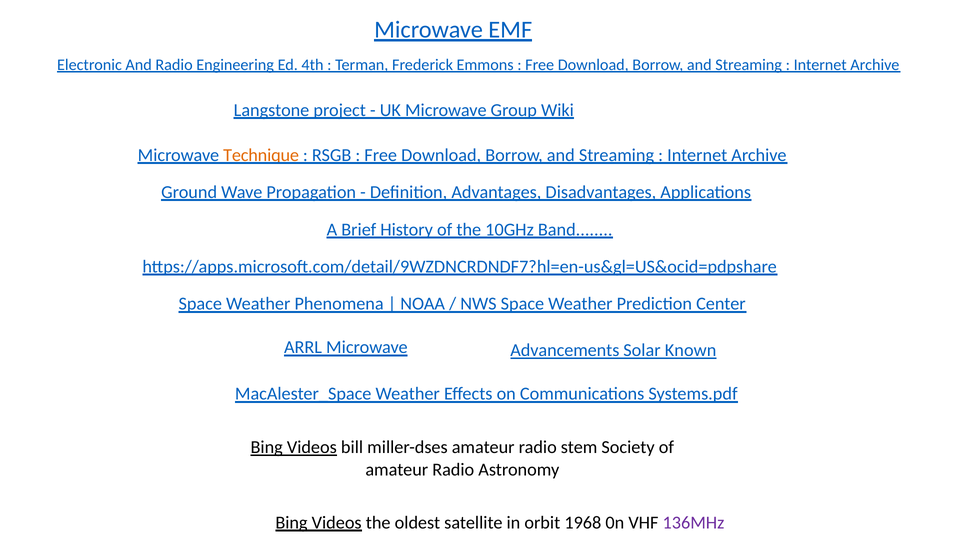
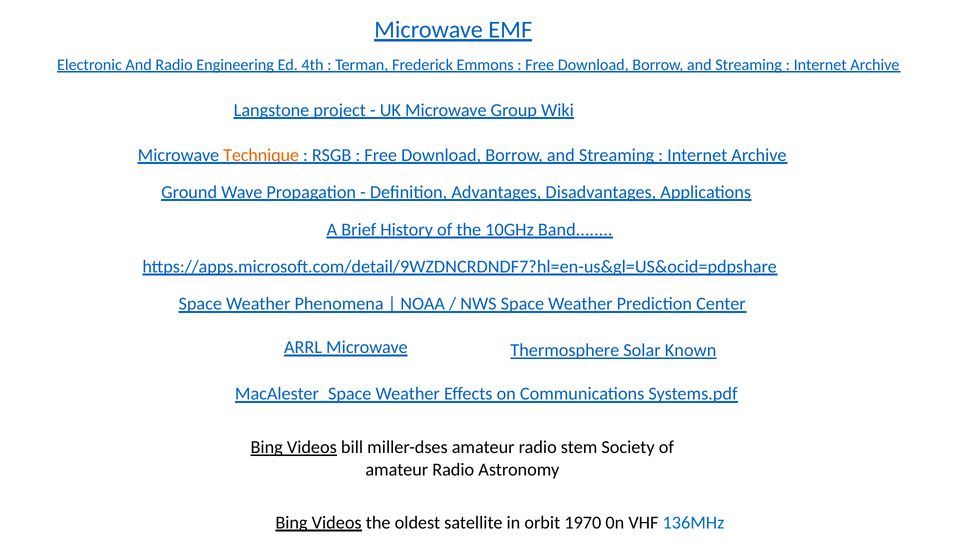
Advancements: Advancements -> Thermosphere
1968: 1968 -> 1970
136MHz colour: purple -> blue
